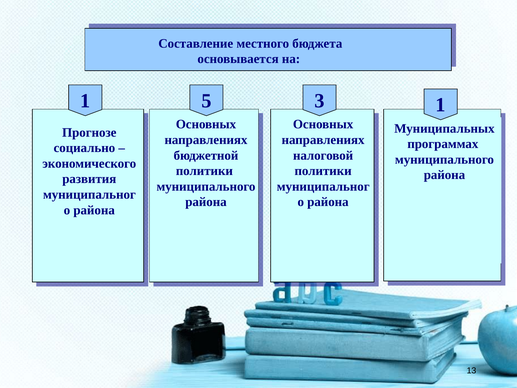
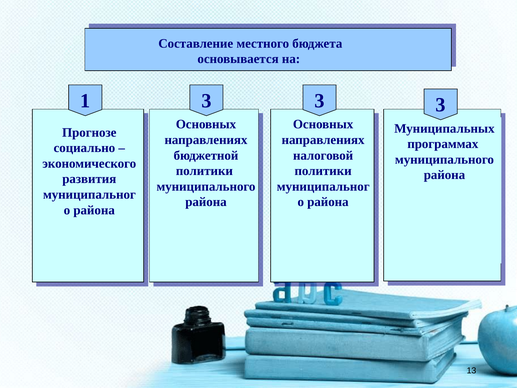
1 5: 5 -> 3
3 1: 1 -> 3
